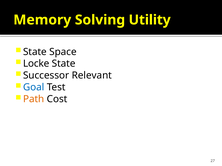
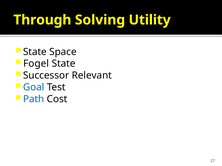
Memory: Memory -> Through
Locke: Locke -> Fogel
Path colour: orange -> blue
